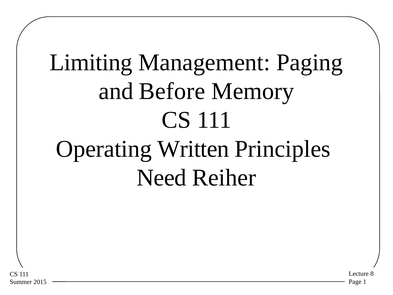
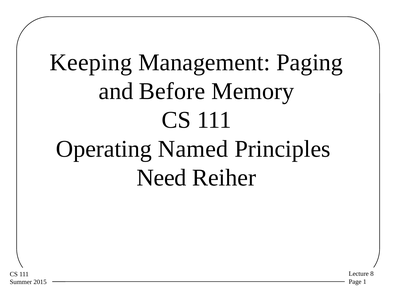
Limiting: Limiting -> Keeping
Written: Written -> Named
